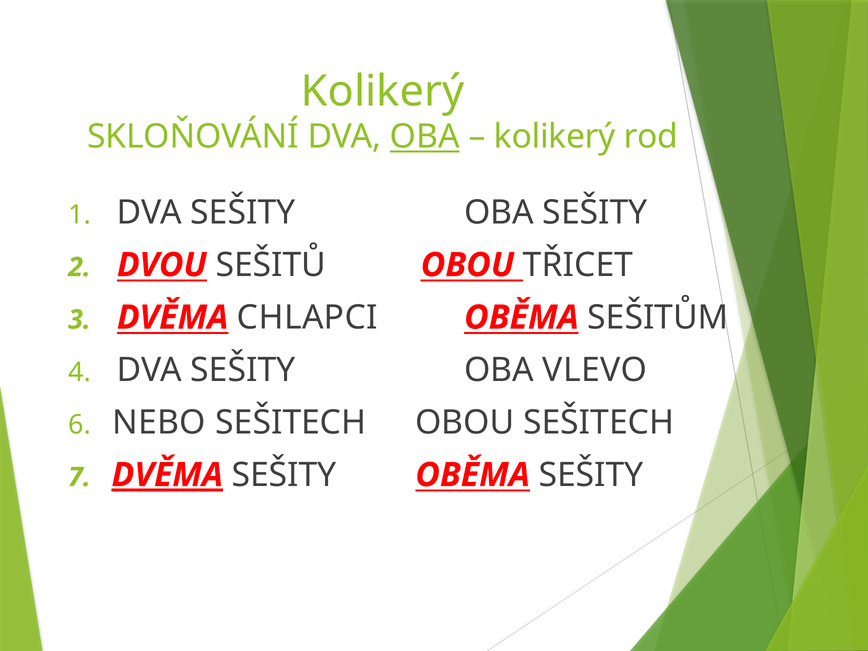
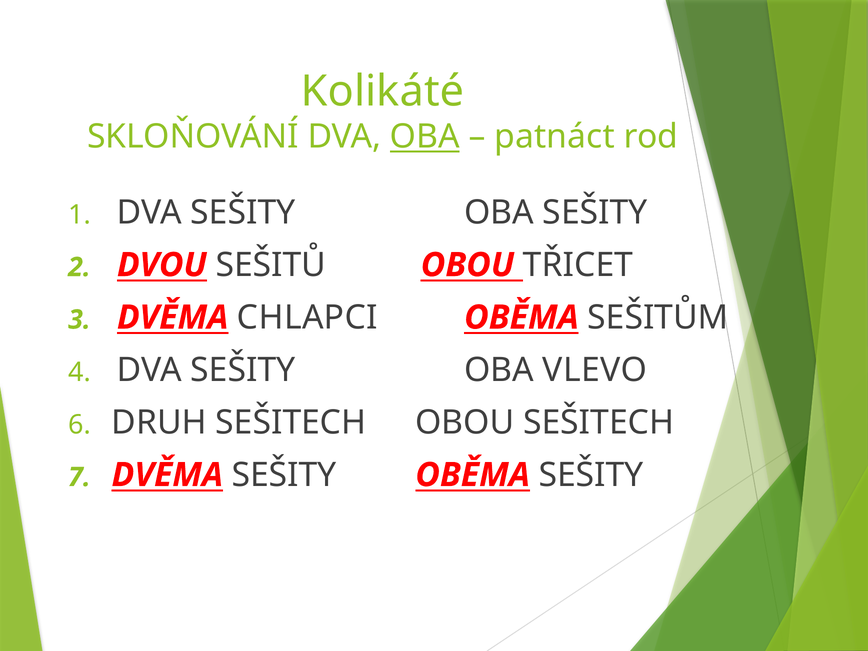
Kolikerý at (383, 91): Kolikerý -> Kolikáté
kolikerý at (555, 137): kolikerý -> patnáct
NEBO: NEBO -> DRUH
DVĚMA at (167, 475) underline: present -> none
